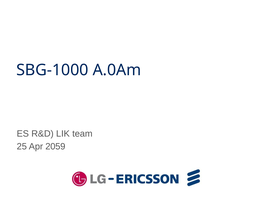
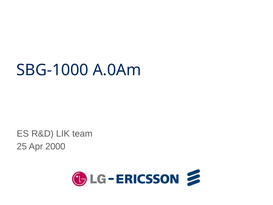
2059: 2059 -> 2000
